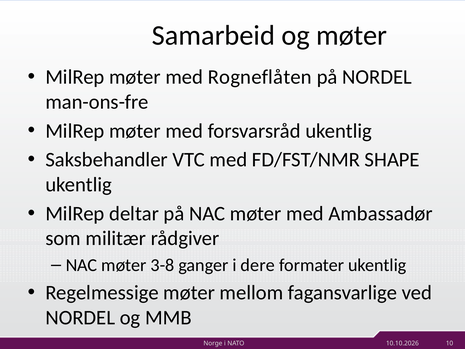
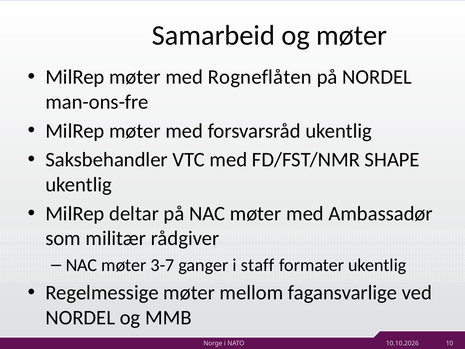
3-8: 3-8 -> 3-7
dere: dere -> staff
